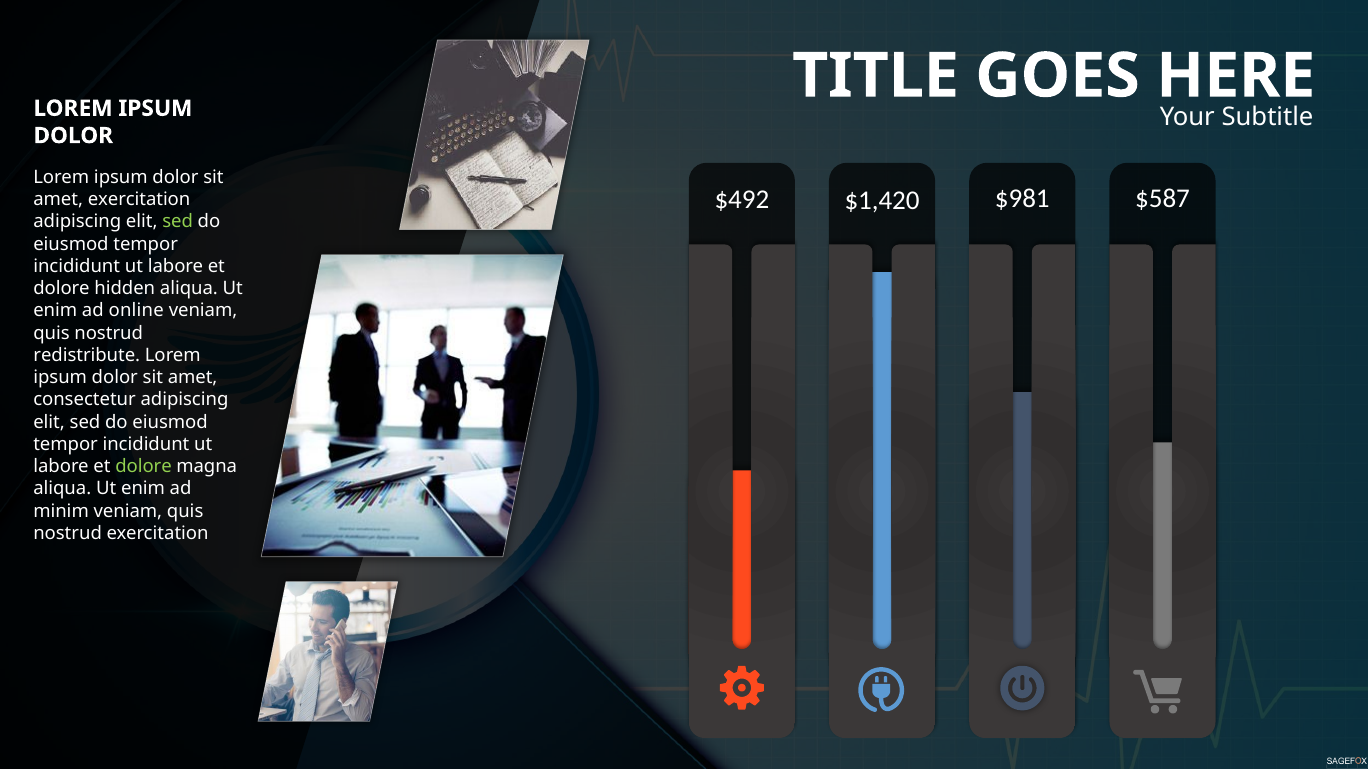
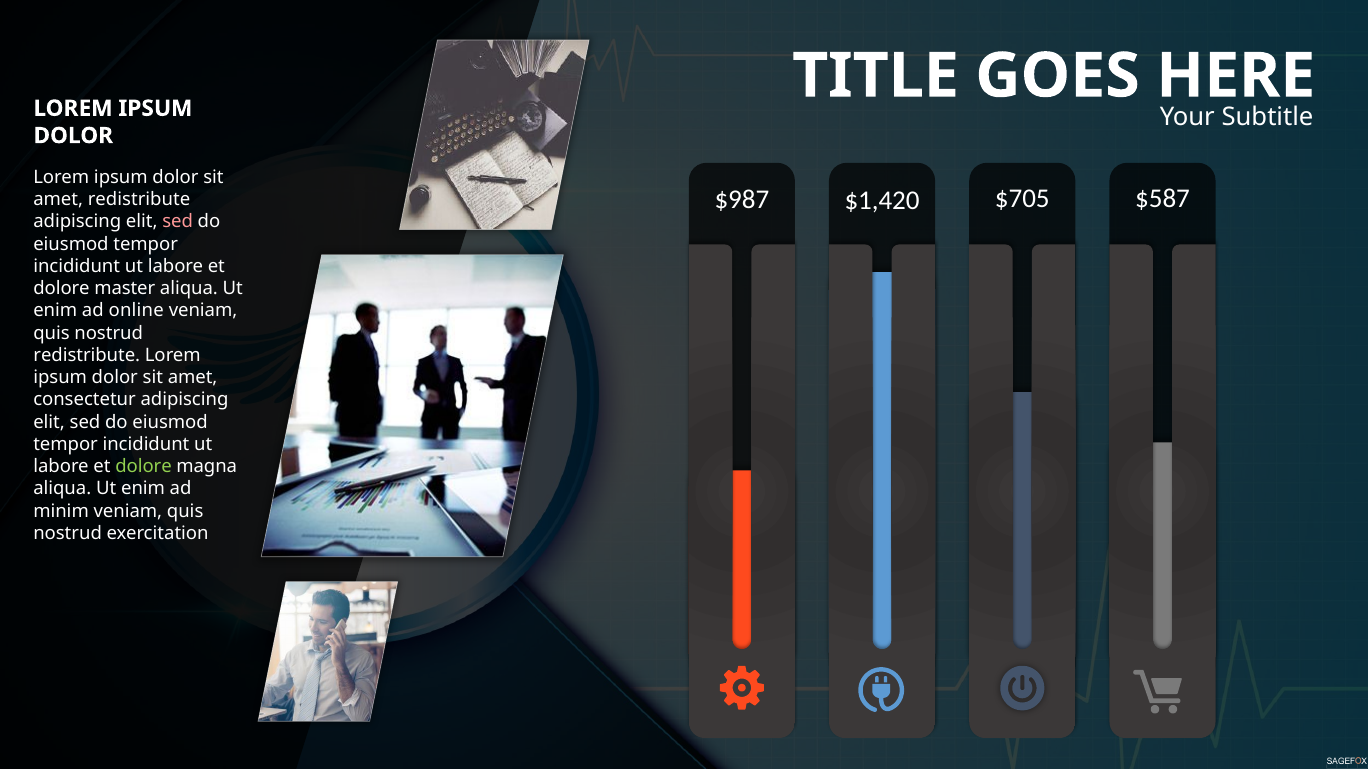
$492: $492 -> $987
$981: $981 -> $705
amet exercitation: exercitation -> redistribute
sed at (178, 222) colour: light green -> pink
hidden: hidden -> master
